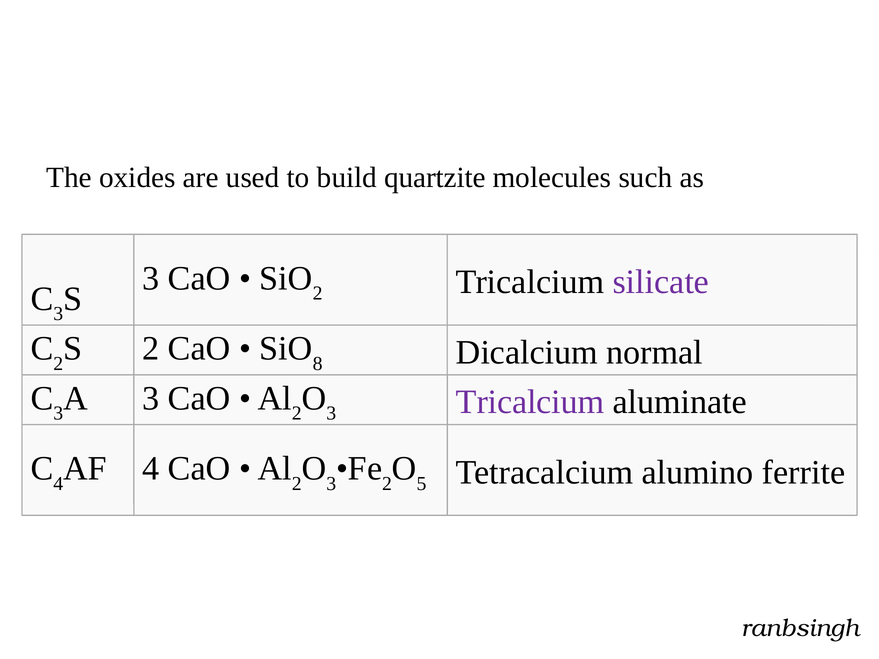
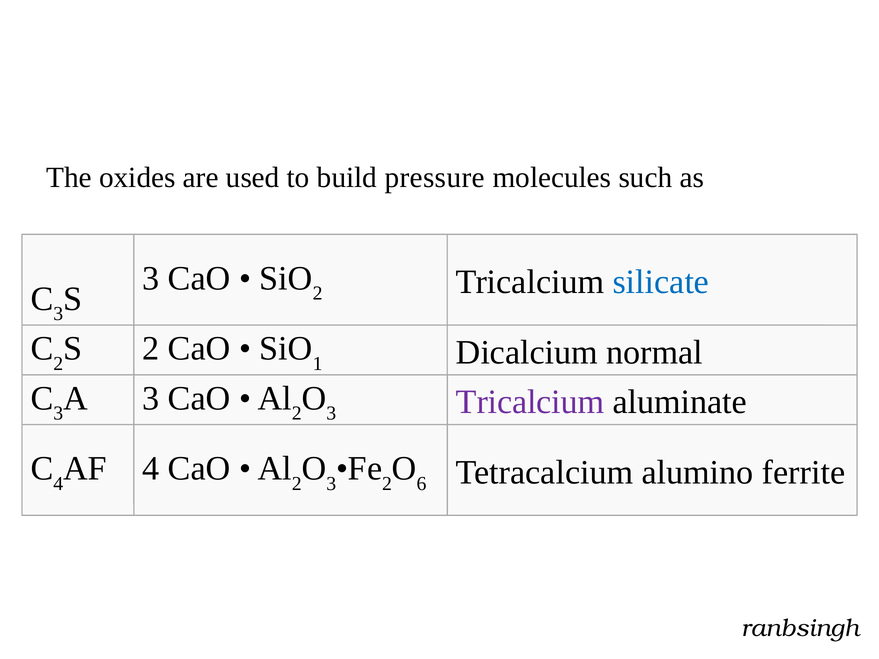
quartzite: quartzite -> pressure
silicate colour: purple -> blue
8: 8 -> 1
5: 5 -> 6
